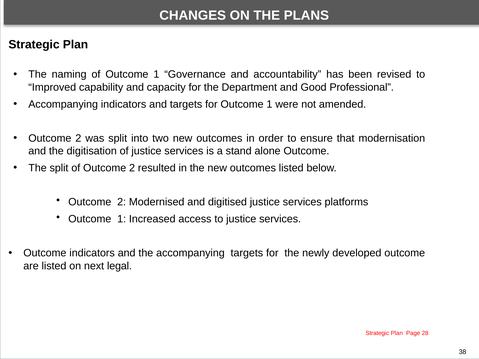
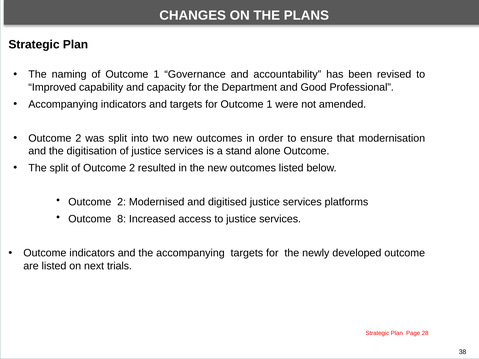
1 at (122, 219): 1 -> 8
legal: legal -> trials
